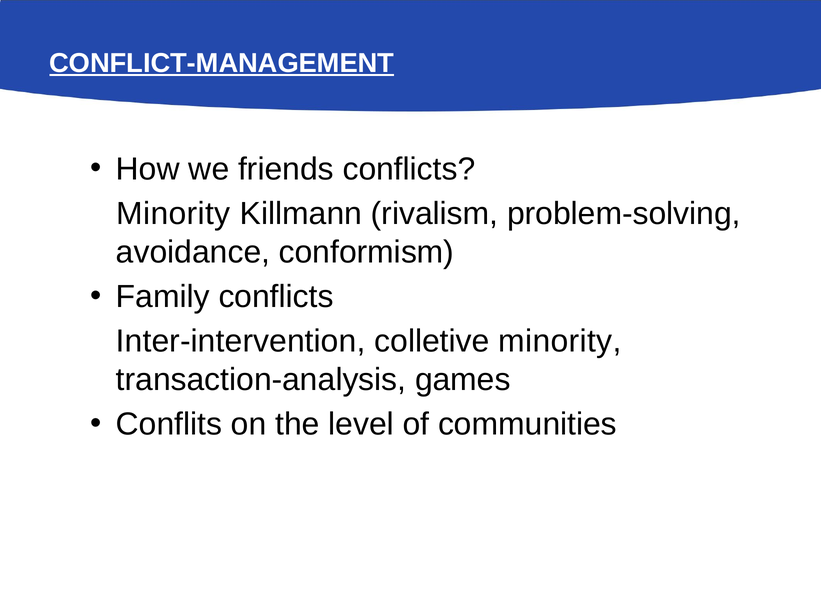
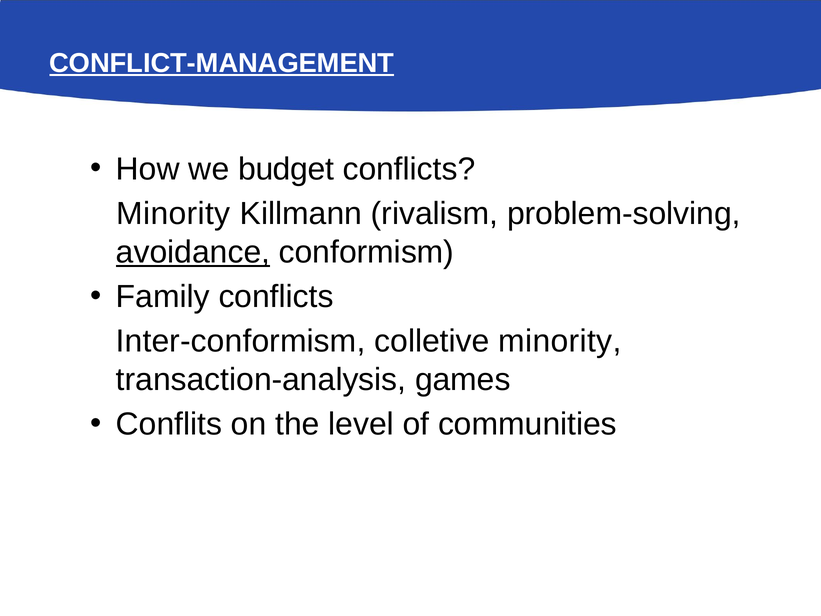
friends: friends -> budget
avoidance underline: none -> present
Inter-intervention: Inter-intervention -> Inter-conformism
